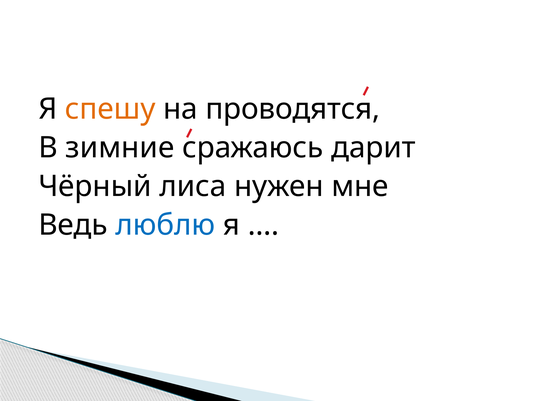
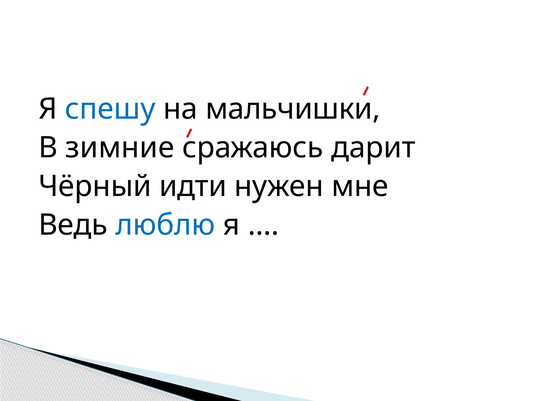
спешу colour: orange -> blue
проводятся: проводятся -> мальчишки
лиса: лиса -> идти
